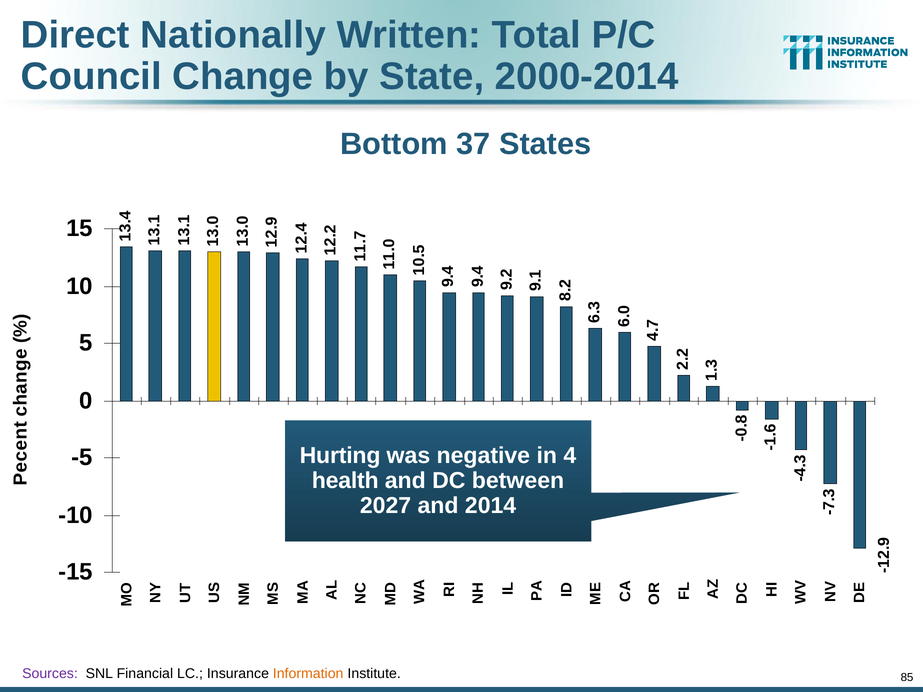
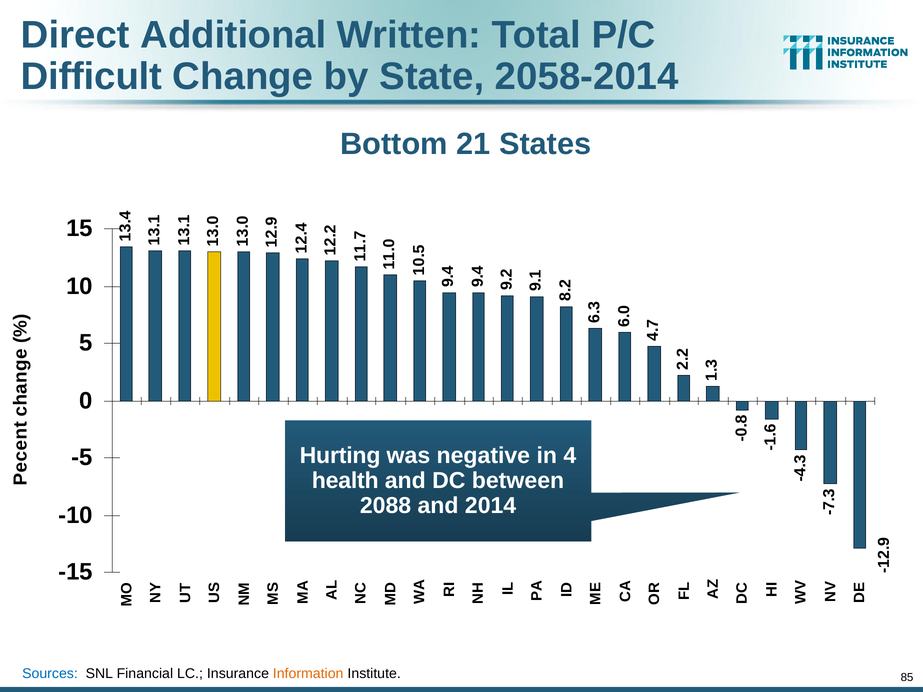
Nationally: Nationally -> Additional
Council: Council -> Difficult
2000-2014: 2000-2014 -> 2058-2014
37: 37 -> 21
2027: 2027 -> 2088
Sources colour: purple -> blue
